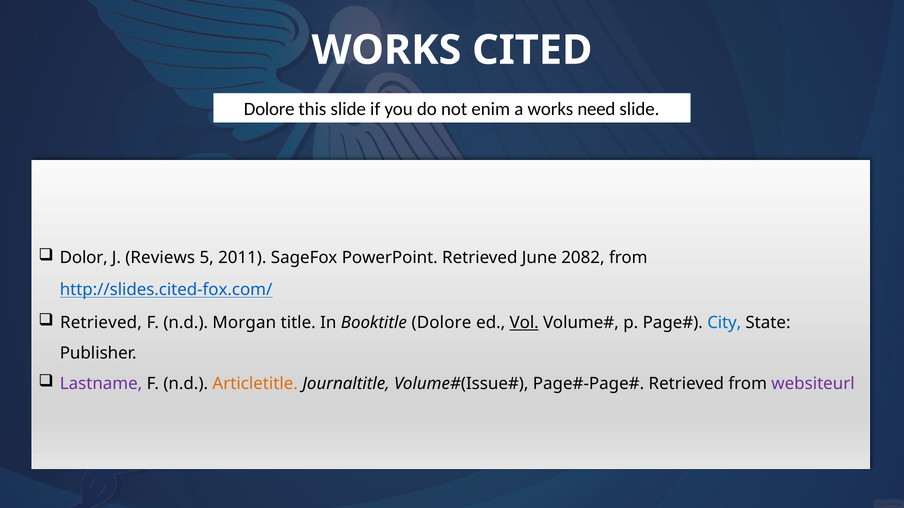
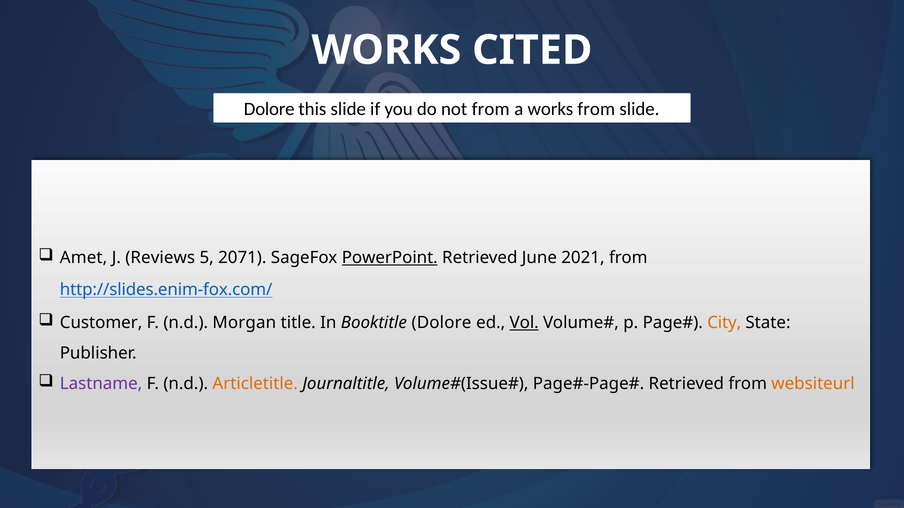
not enim: enim -> from
works need: need -> from
Dolor: Dolor -> Amet
2011: 2011 -> 2071
PowerPoint underline: none -> present
2082: 2082 -> 2021
http://slides.cited-fox.com/: http://slides.cited-fox.com/ -> http://slides.enim-fox.com/
Retrieved at (101, 323): Retrieved -> Customer
City colour: blue -> orange
websiteurl colour: purple -> orange
